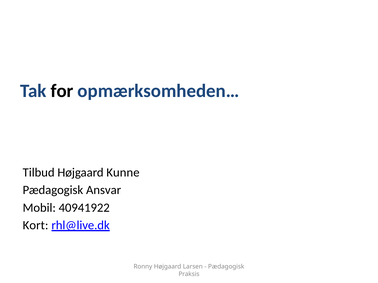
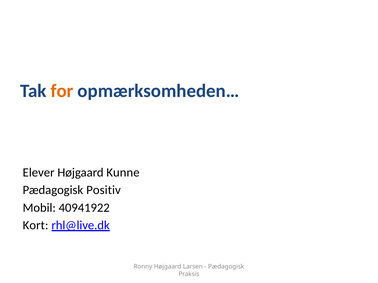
for colour: black -> orange
Tilbud: Tilbud -> Elever
Ansvar: Ansvar -> Positiv
